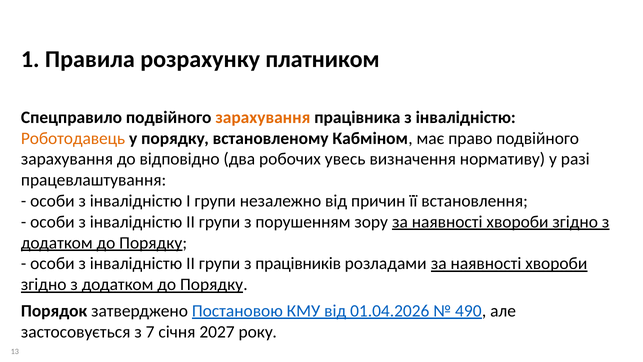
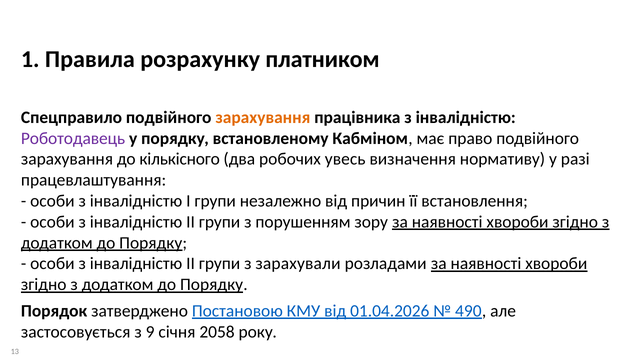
Роботодавець colour: orange -> purple
відповідно: відповідно -> кількісного
працівників: працівників -> зарахували
7: 7 -> 9
2027: 2027 -> 2058
